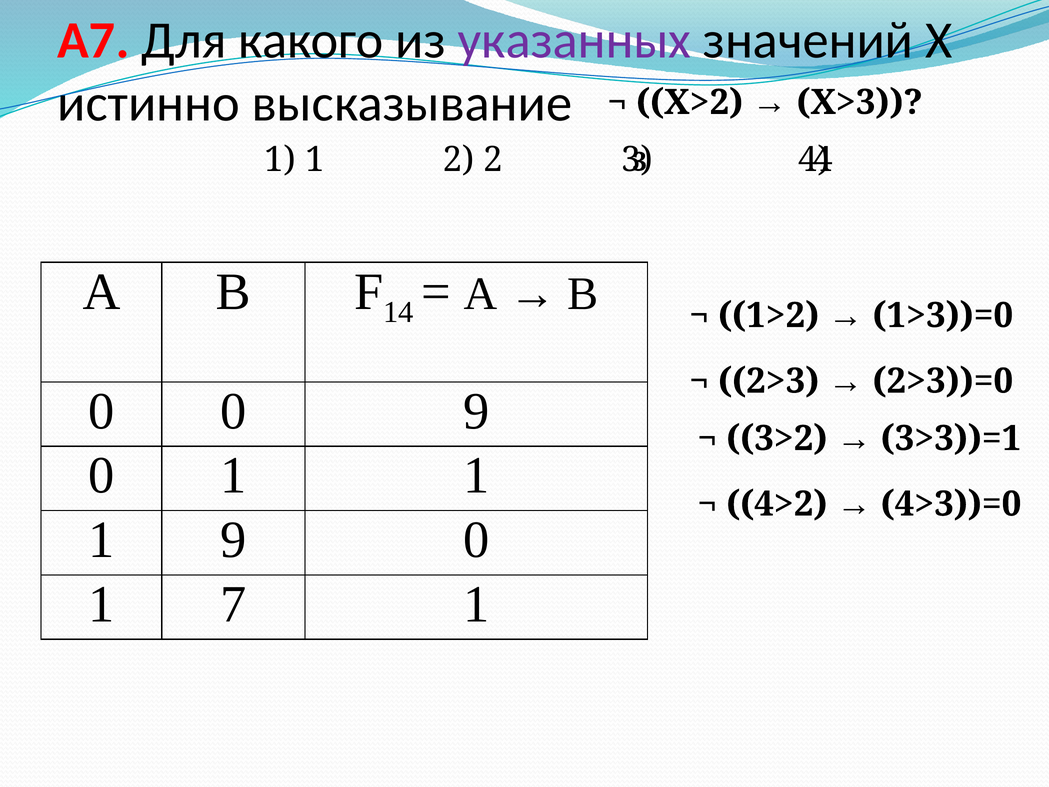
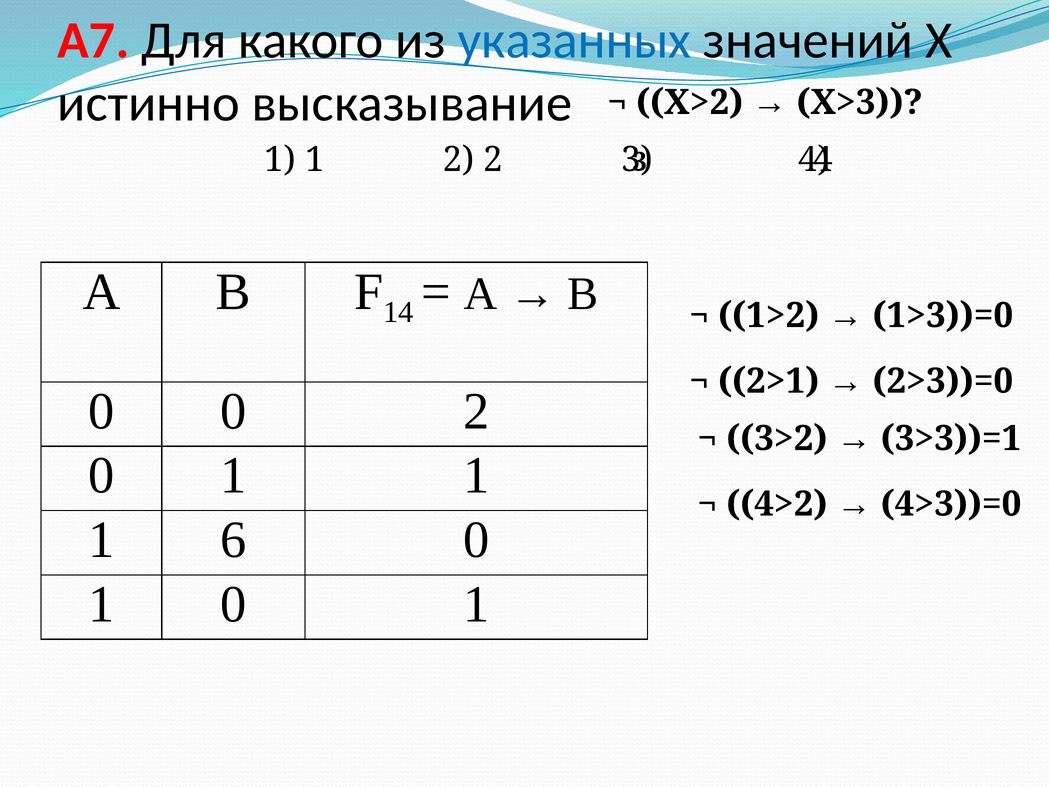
указанных colour: purple -> blue
2>3: 2>3 -> 2>1
0 9: 9 -> 2
1 9: 9 -> 6
1 7: 7 -> 0
